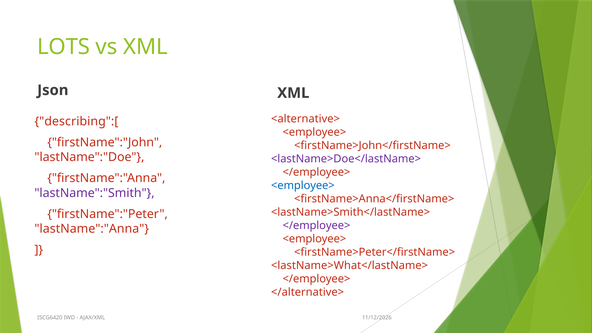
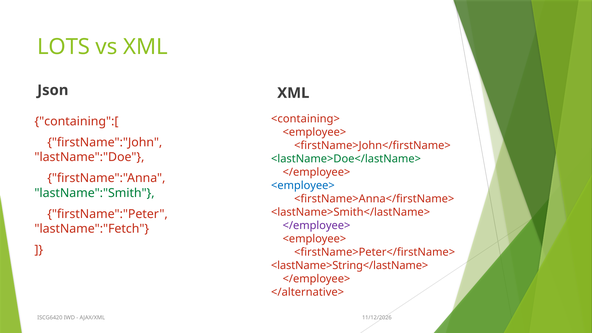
<alternative>: <alternative> -> <containing>
describing":[: describing":[ -> containing":[
<lastName>Doe</lastName> colour: purple -> green
lastName":"Smith colour: purple -> green
lastName":"Anna: lastName":"Anna -> lastName":"Fetch
<lastName>What</lastName>: <lastName>What</lastName> -> <lastName>String</lastName>
